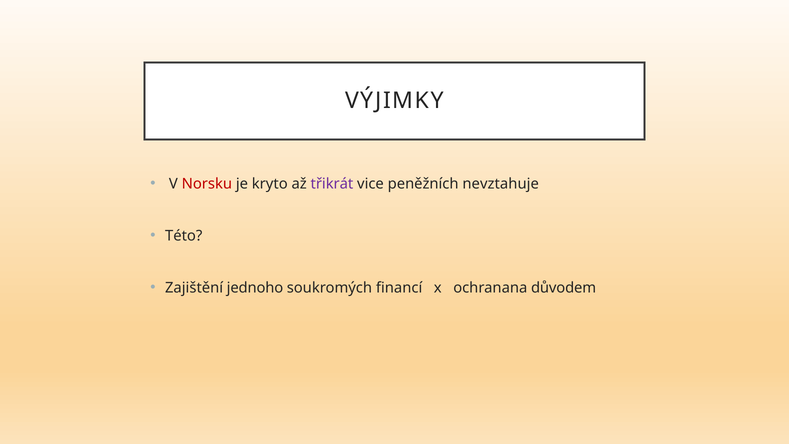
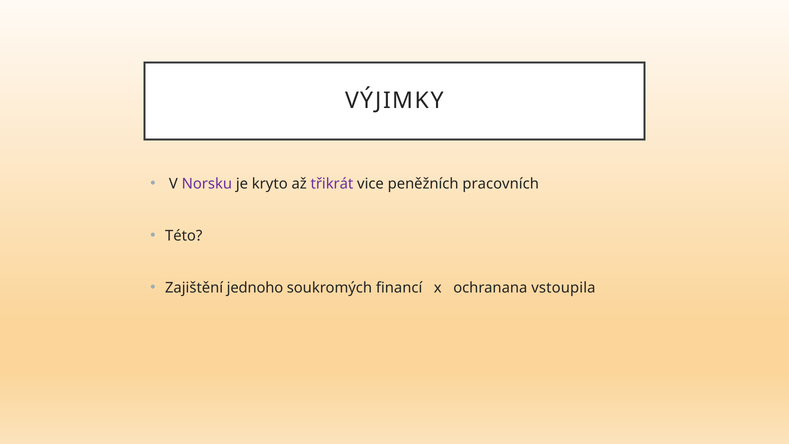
Norsku colour: red -> purple
nevztahuje: nevztahuje -> pracovních
důvodem: důvodem -> vstoupila
